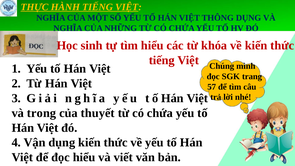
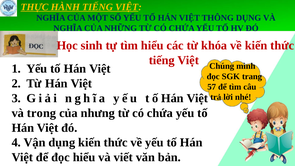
thuyết: thuyết -> nhưng
